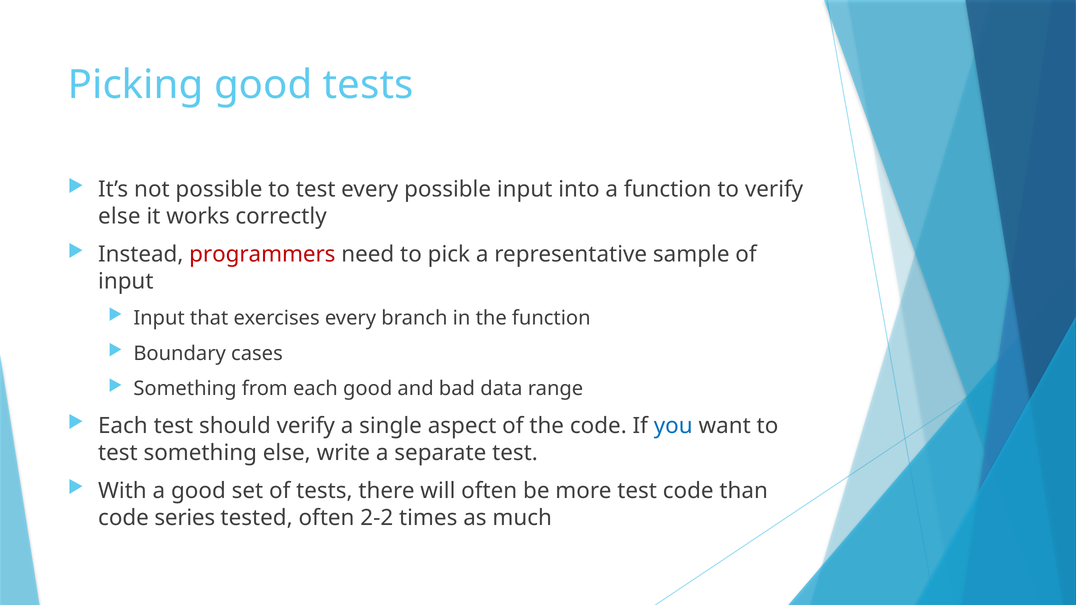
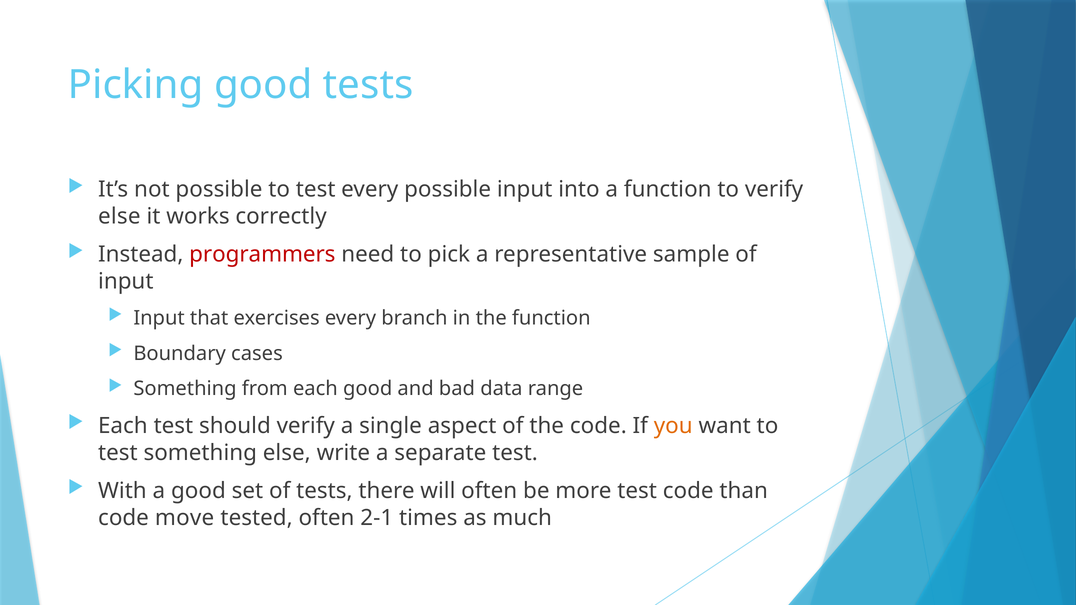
you colour: blue -> orange
series: series -> move
2-2: 2-2 -> 2-1
